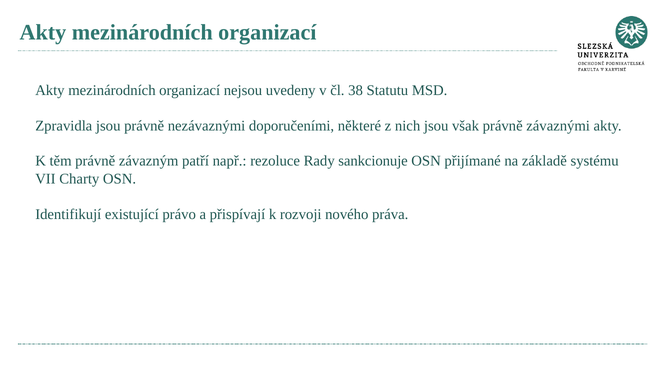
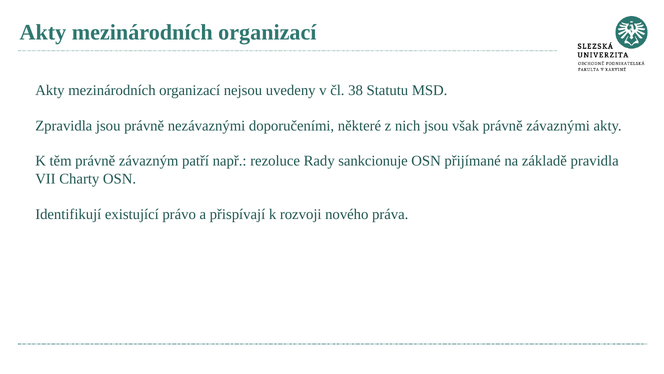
systému: systému -> pravidla
